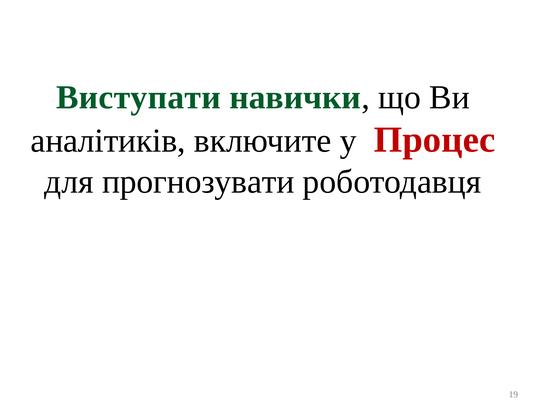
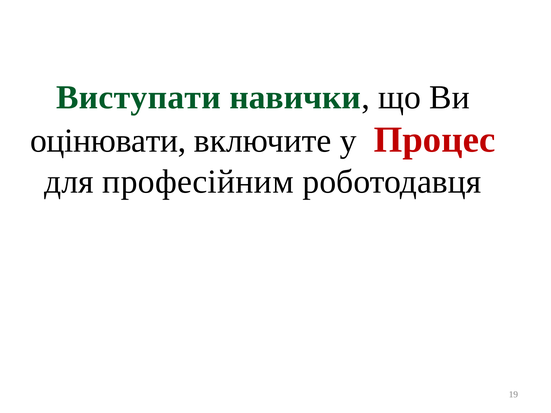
аналітиків: аналітиків -> оцінювати
прогнозувати: прогнозувати -> професійним
